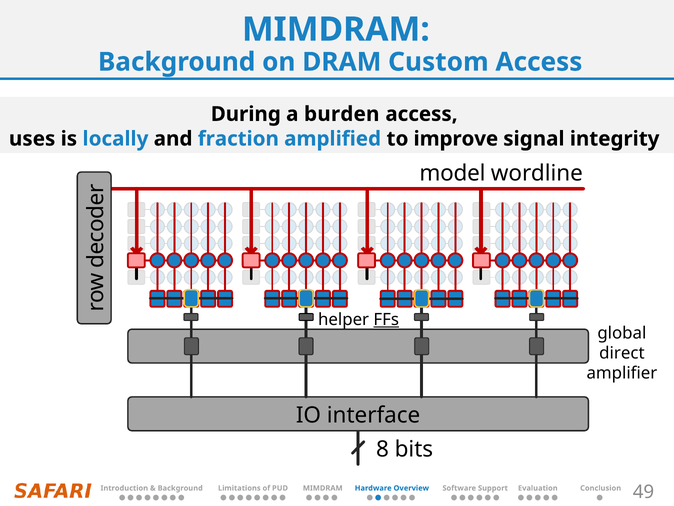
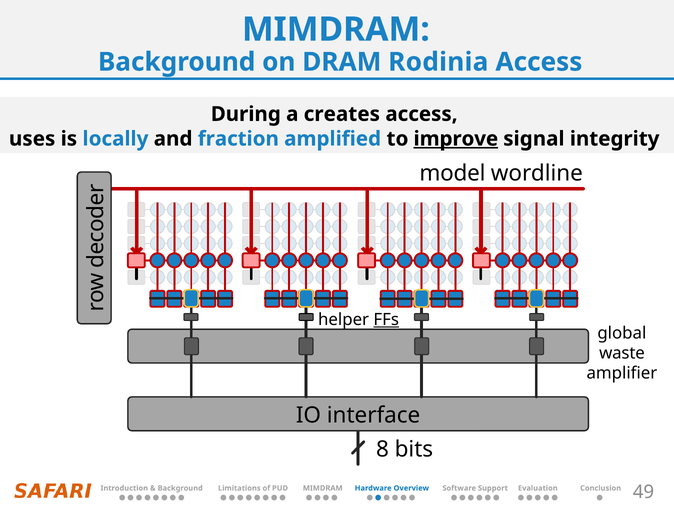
Custom: Custom -> Rodinia
burden: burden -> creates
improve underline: none -> present
direct: direct -> waste
